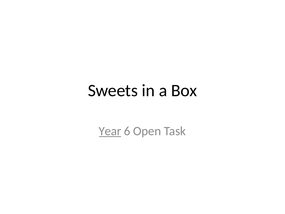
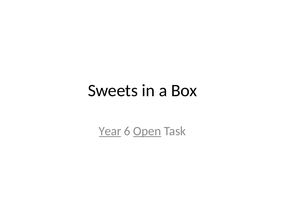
Open underline: none -> present
